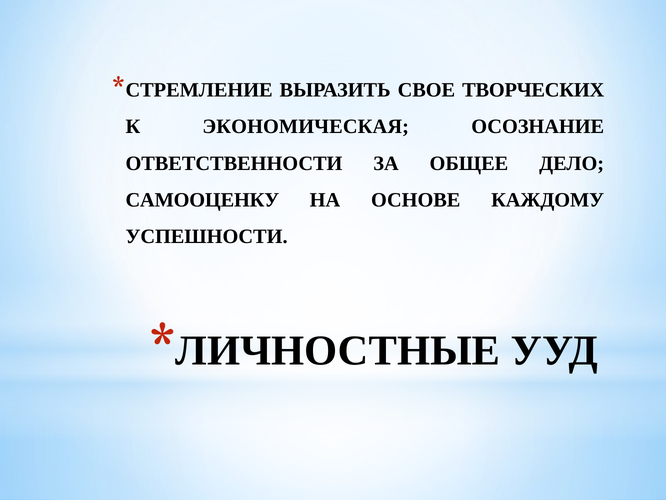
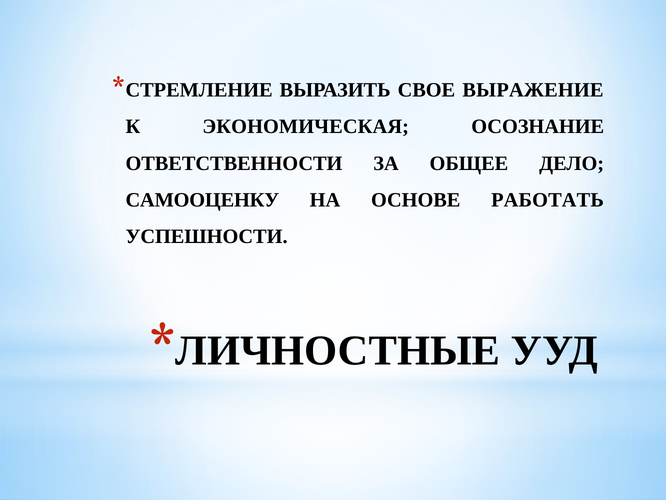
ТВОРЧЕСКИХ: ТВОРЧЕСКИХ -> ВЫРАЖЕНИЕ
КАЖДОМУ: КАЖДОМУ -> РАБОТАТЬ
